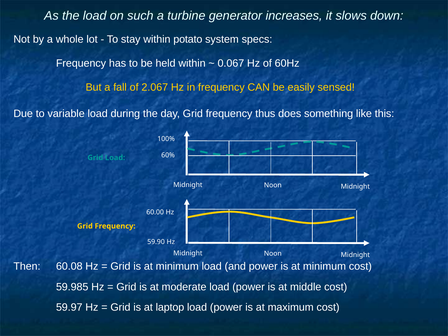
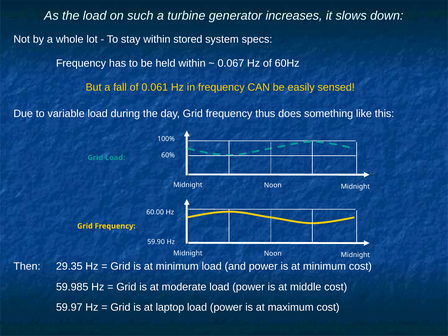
potato: potato -> stored
2.067: 2.067 -> 0.061
60.08: 60.08 -> 29.35
